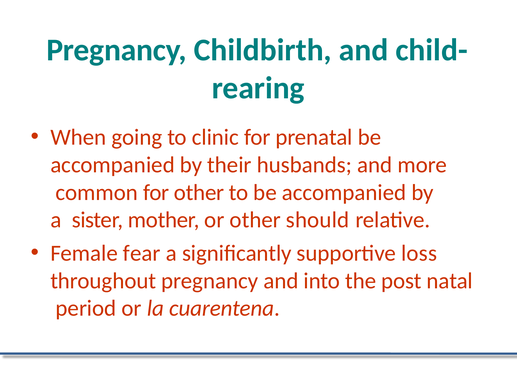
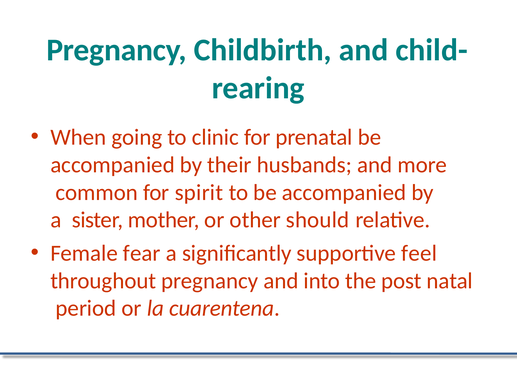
for other: other -> spirit
loss: loss -> feel
